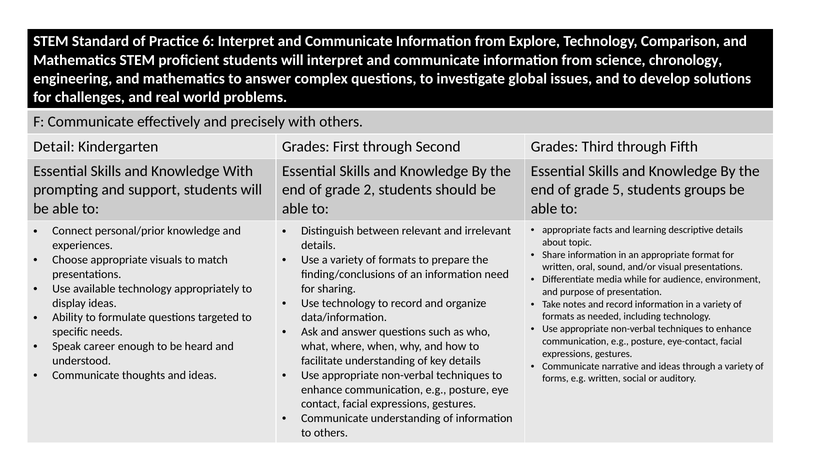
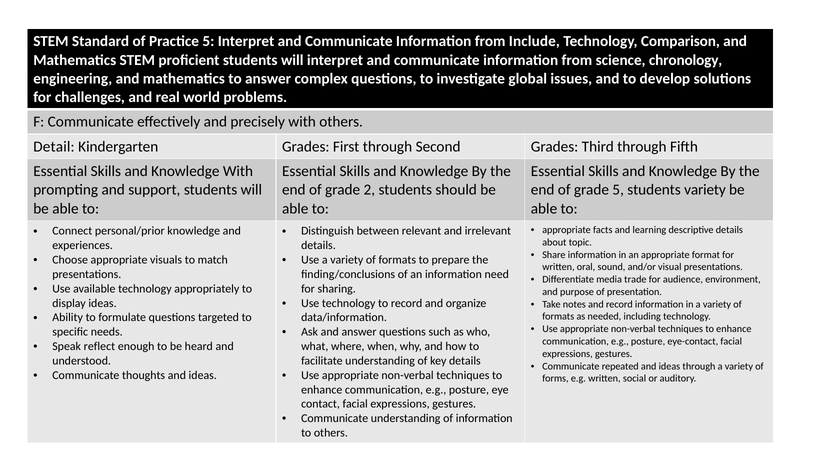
Practice 6: 6 -> 5
Explore: Explore -> Include
students groups: groups -> variety
while: while -> trade
career: career -> reflect
narrative: narrative -> repeated
